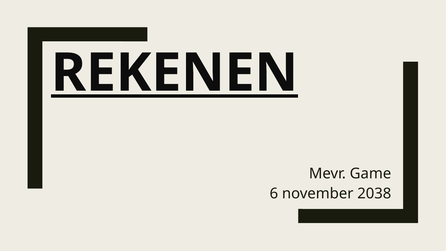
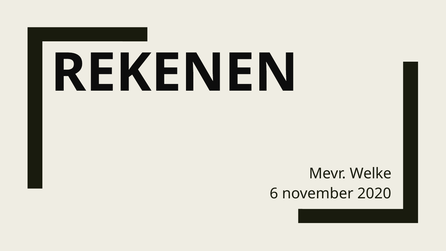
REKENEN underline: present -> none
Game: Game -> Welke
2038: 2038 -> 2020
